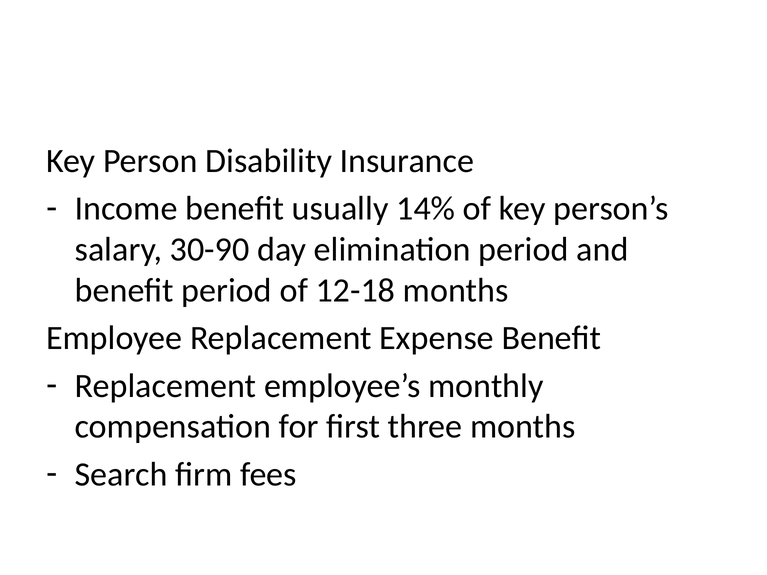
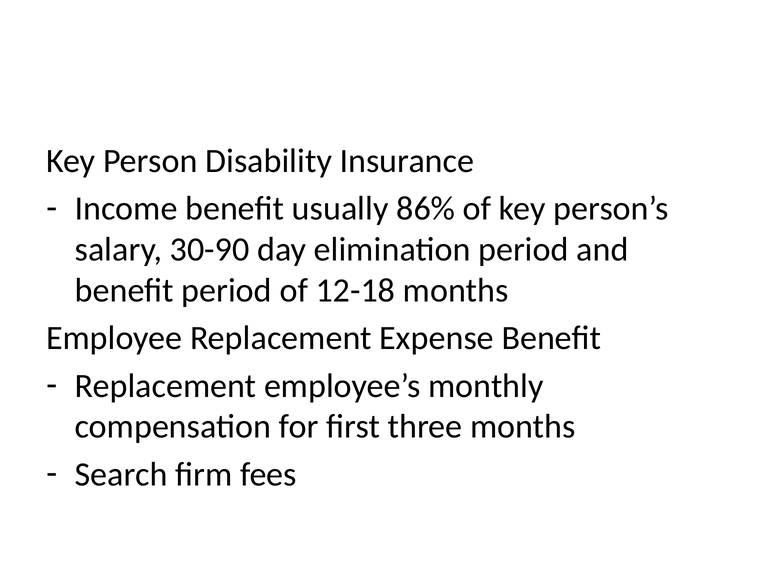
14%: 14% -> 86%
